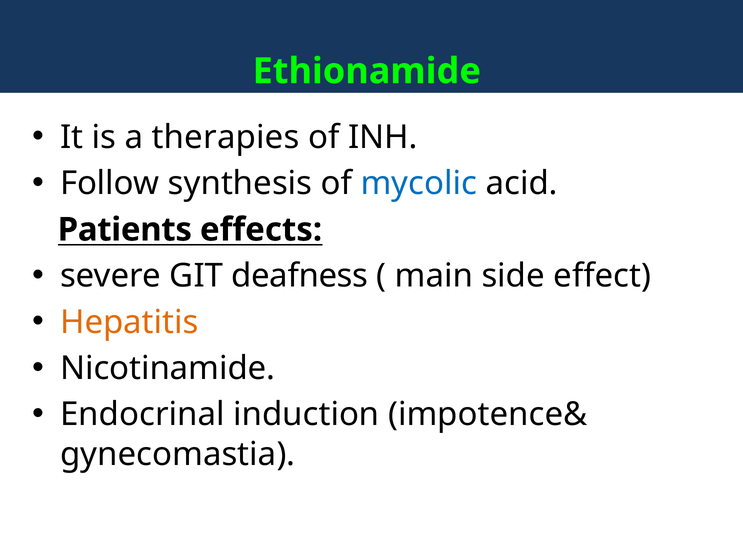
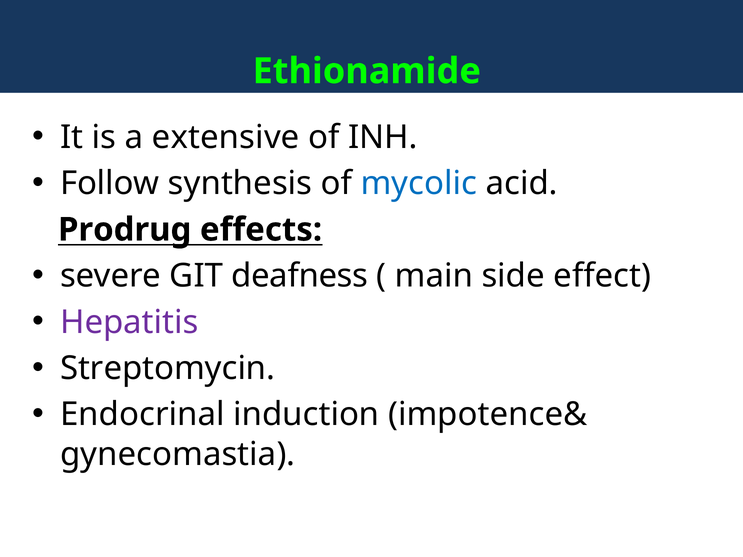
therapies: therapies -> extensive
Patients: Patients -> Prodrug
Hepatitis colour: orange -> purple
Nicotinamide: Nicotinamide -> Streptomycin
